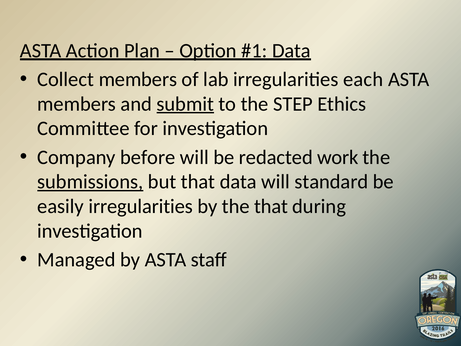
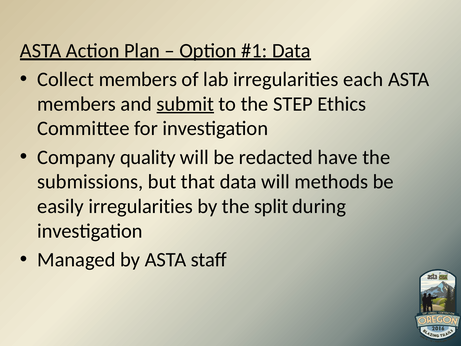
before: before -> quality
work: work -> have
submissions underline: present -> none
standard: standard -> methods
the that: that -> split
